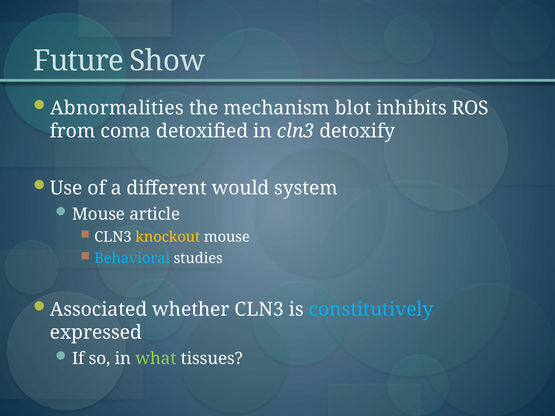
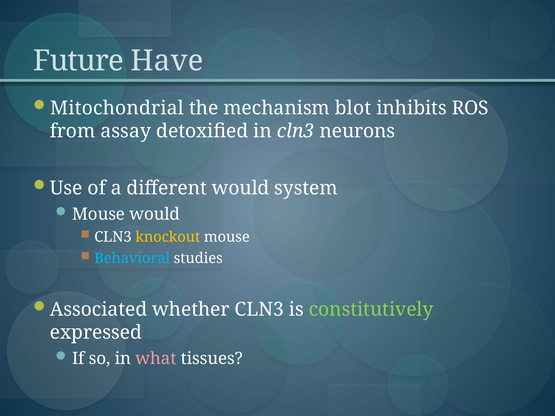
Show: Show -> Have
Abnormalities: Abnormalities -> Mitochondrial
coma: coma -> assay
detoxify: detoxify -> neurons
Mouse article: article -> would
constitutively colour: light blue -> light green
what colour: light green -> pink
